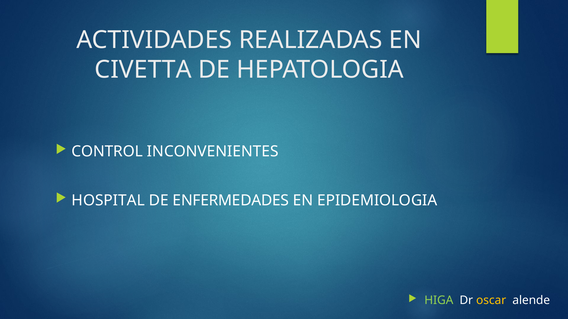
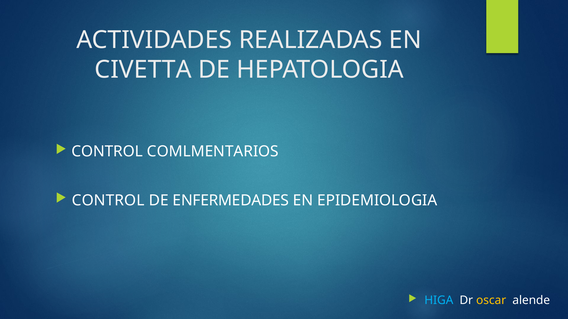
INCONVENIENTES: INCONVENIENTES -> COMLMENTARIOS
HOSPITAL at (108, 201): HOSPITAL -> CONTROL
HIGA colour: light green -> light blue
